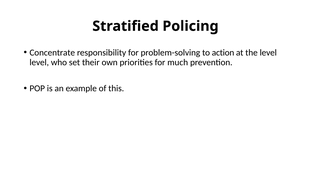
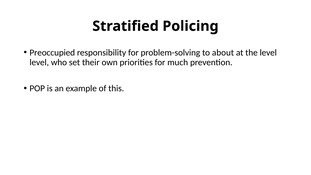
Concentrate: Concentrate -> Preoccupied
action: action -> about
